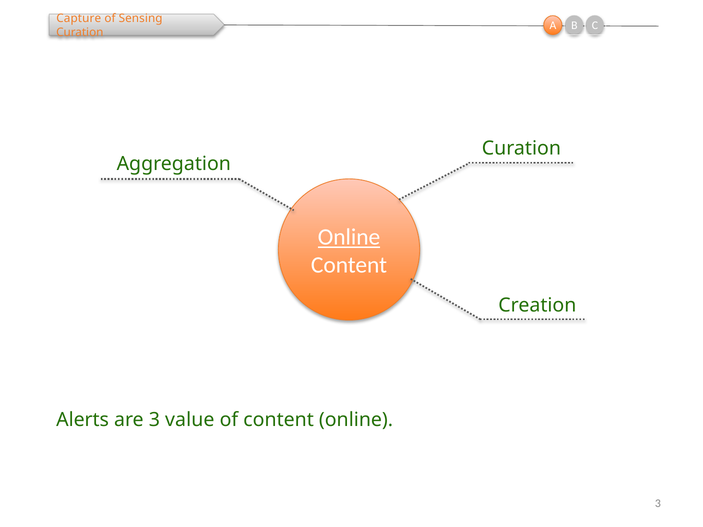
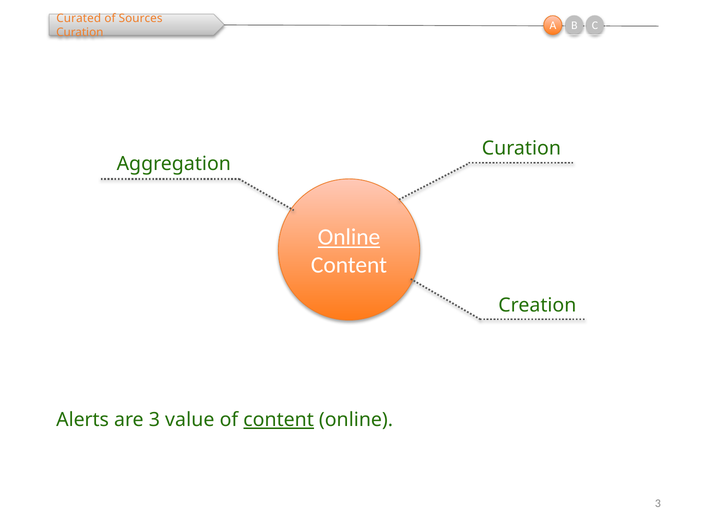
Capture: Capture -> Curated
Sensing: Sensing -> Sources
content at (279, 420) underline: none -> present
